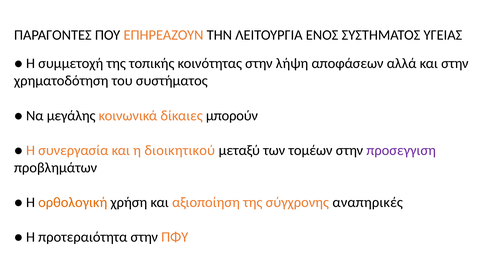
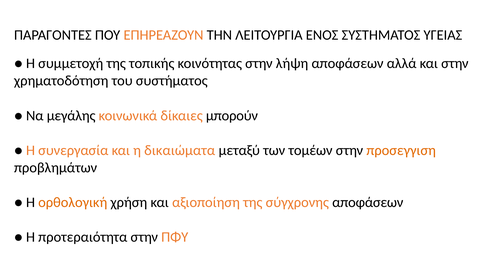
διοικητικού: διοικητικού -> δικαιώματα
προσεγγιση colour: purple -> orange
σύγχρονης αναπηρικές: αναπηρικές -> αποφάσεων
